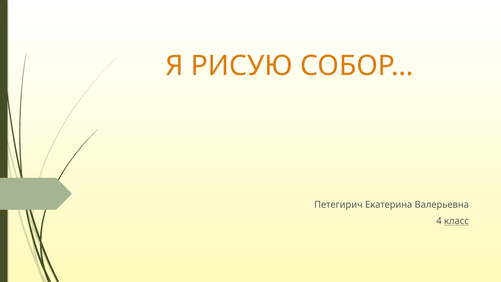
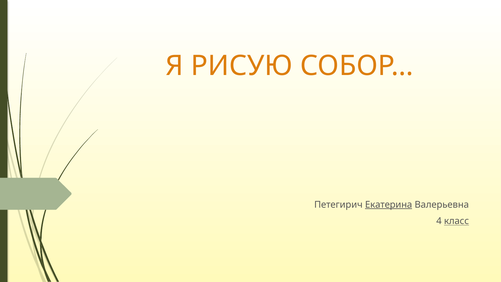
Екатерина underline: none -> present
